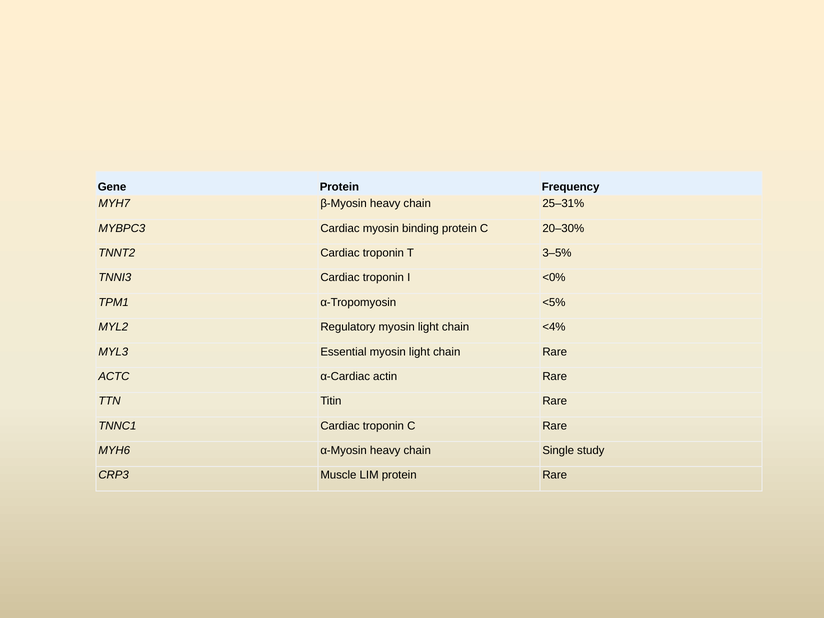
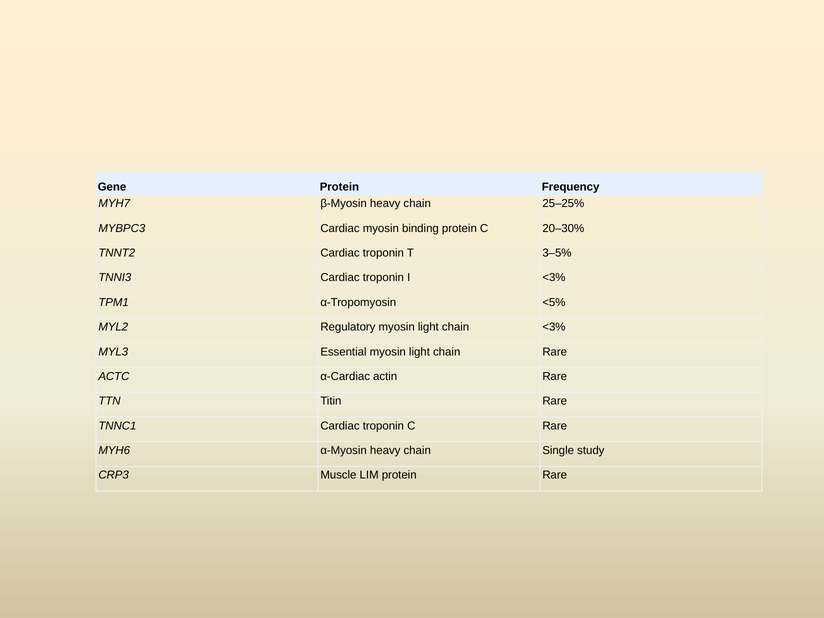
25–31%: 25–31% -> 25–25%
I <0%: <0% -> <3%
chain <4%: <4% -> <3%
